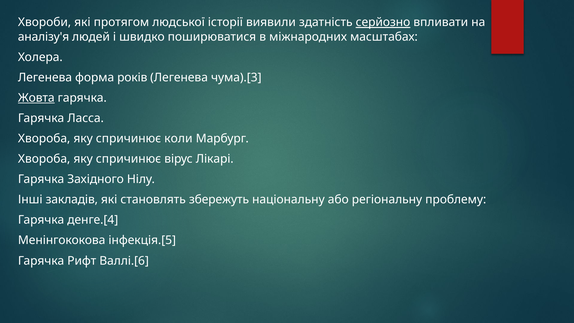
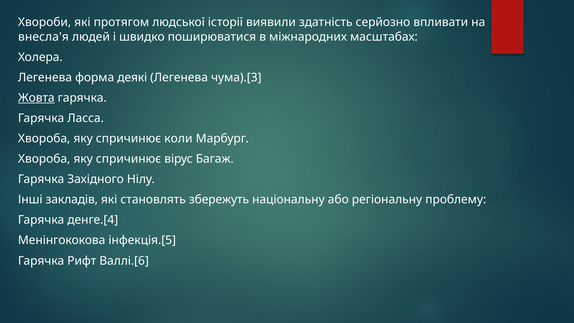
серйозно underline: present -> none
аналізу'я: аналізу'я -> внесла'я
років: років -> деякі
Лікарі: Лікарі -> Багаж
